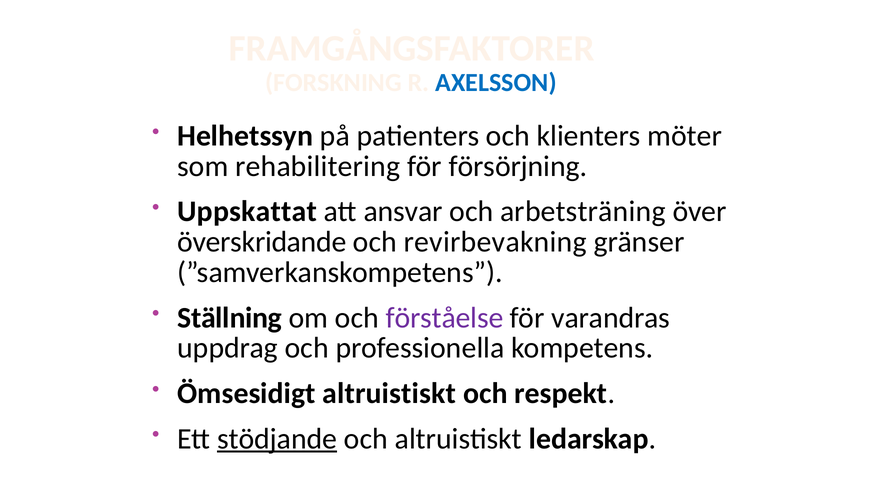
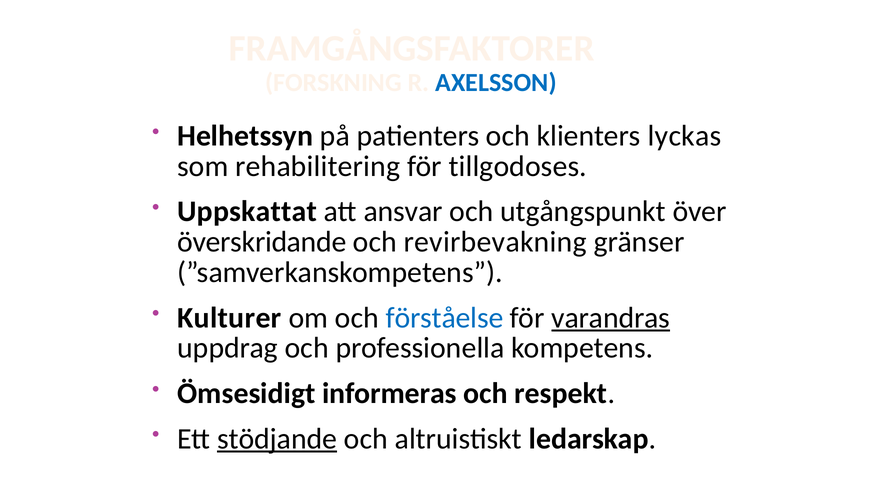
möter: möter -> lyckas
försörjning: försörjning -> tillgodoses
arbetsträning: arbetsträning -> utgångspunkt
Ställning: Ställning -> Kulturer
förståelse colour: purple -> blue
varandras underline: none -> present
Ömsesidigt altruistiskt: altruistiskt -> informeras
